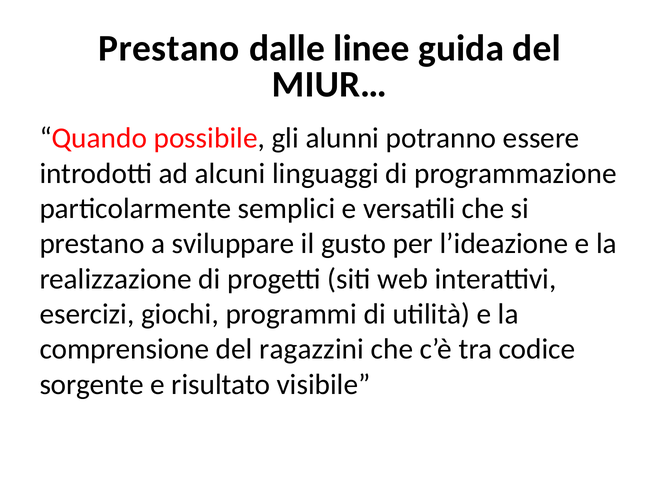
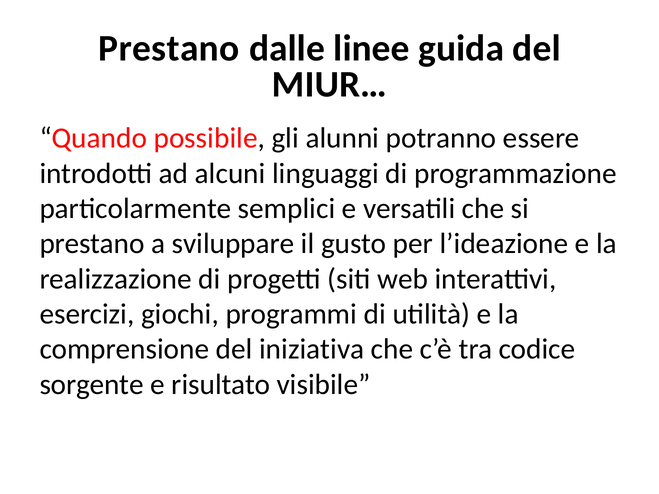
ragazzini: ragazzini -> iniziativa
